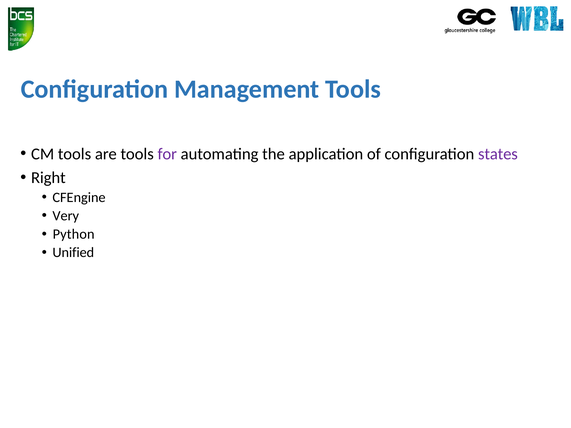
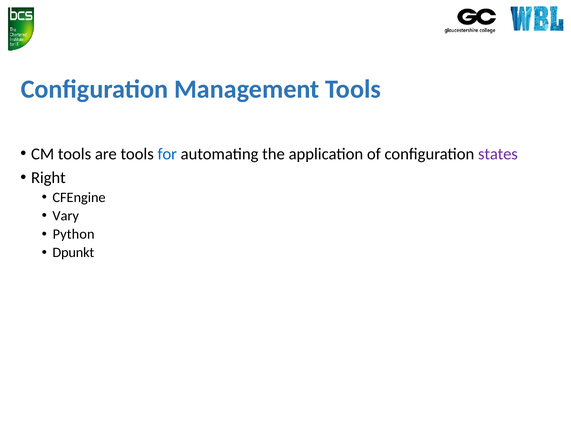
for colour: purple -> blue
Very: Very -> Vary
Unified: Unified -> Dpunkt
